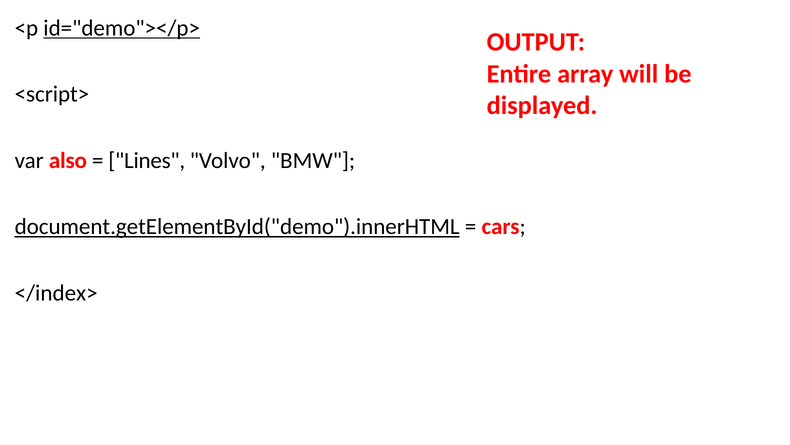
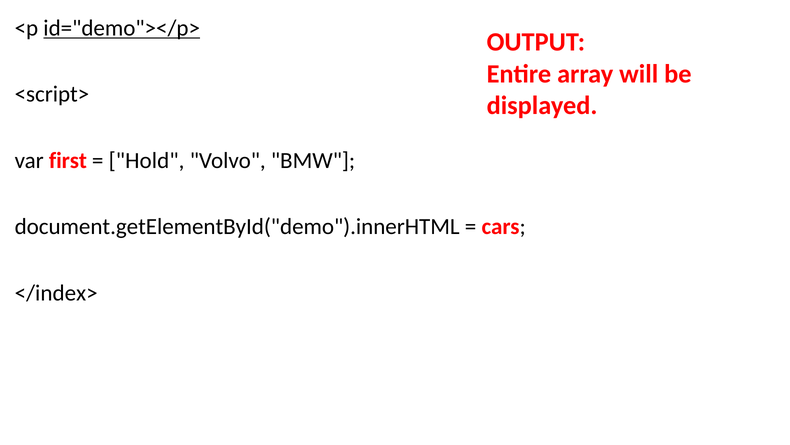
also: also -> first
Lines: Lines -> Hold
document.getElementById("demo").innerHTML underline: present -> none
